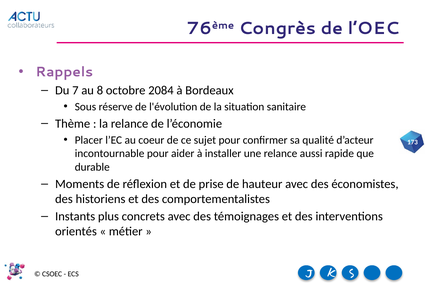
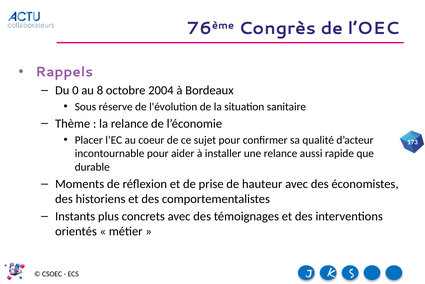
7: 7 -> 0
2084: 2084 -> 2004
